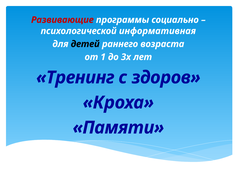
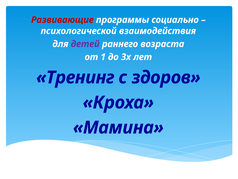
информативная: информативная -> взаимодействия
детей colour: black -> purple
Памяти: Памяти -> Мамина
